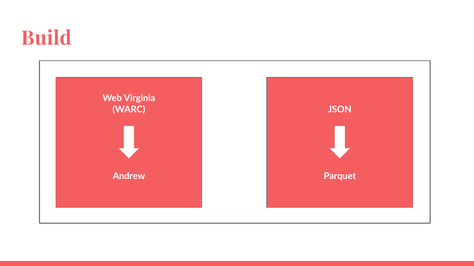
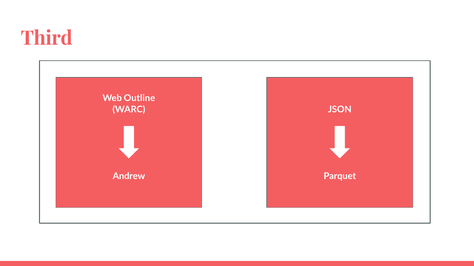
Build: Build -> Third
Virginia: Virginia -> Outline
